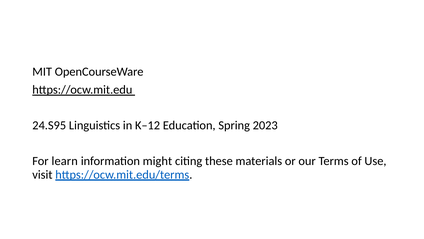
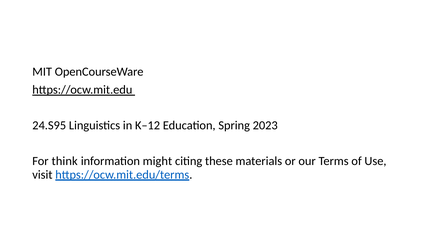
learn: learn -> think
